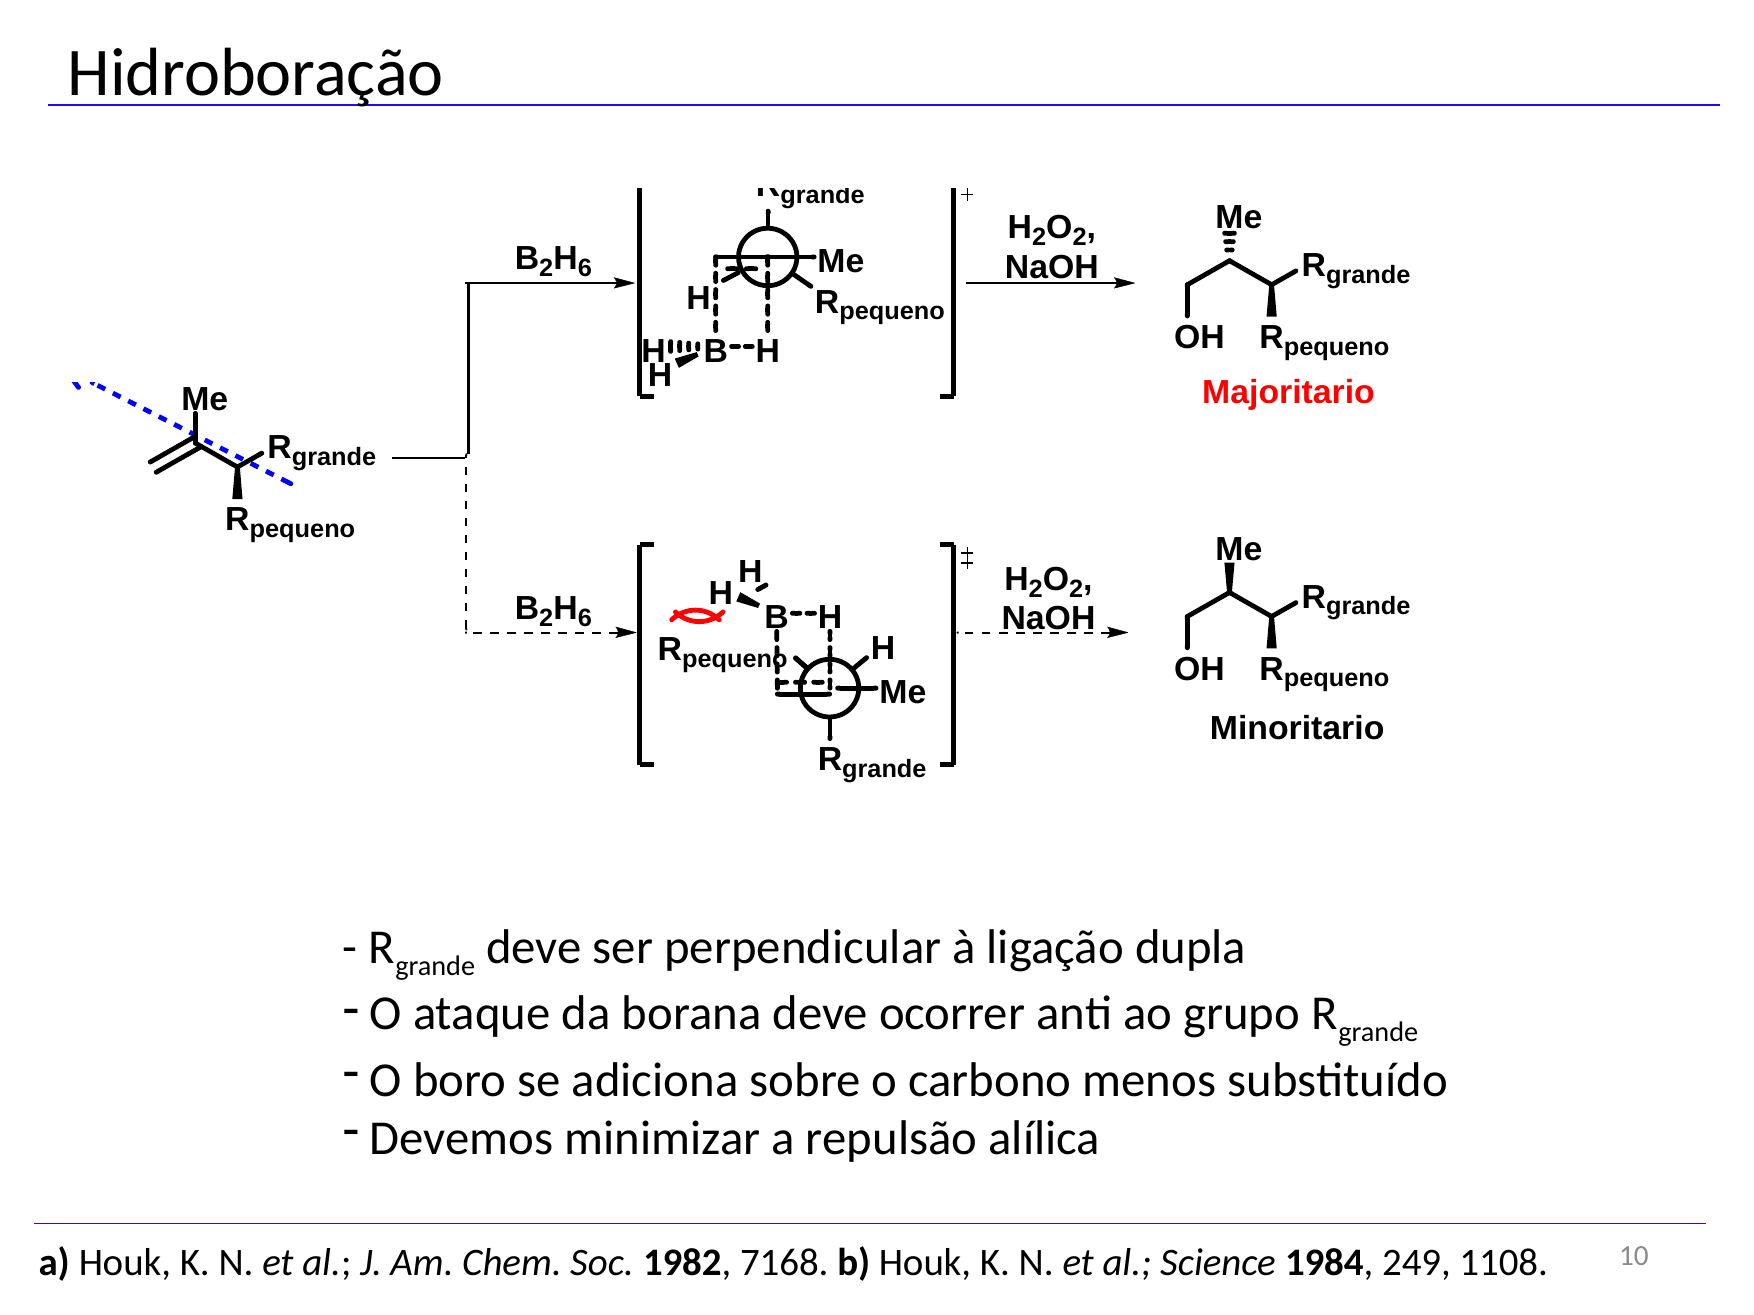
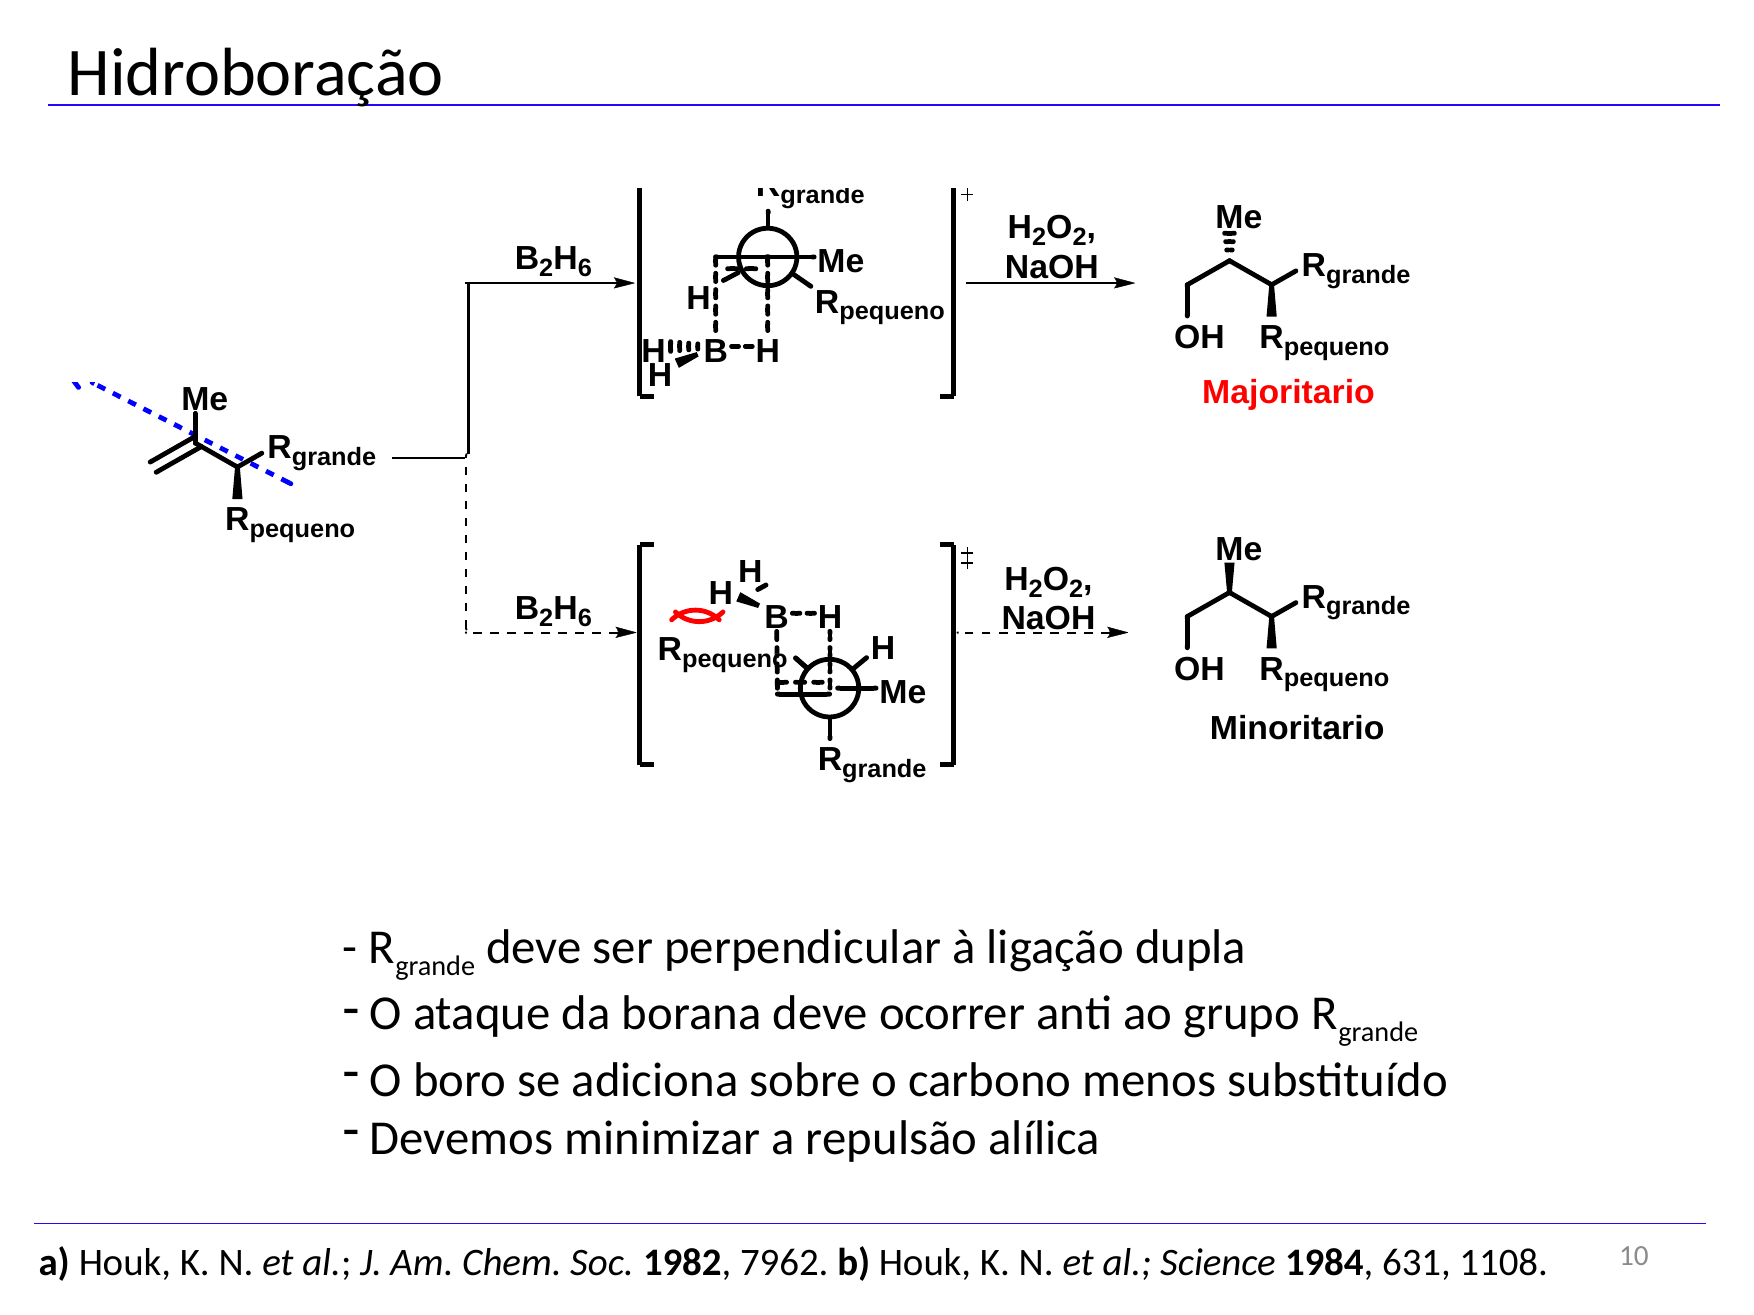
7168: 7168 -> 7962
249: 249 -> 631
